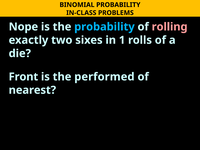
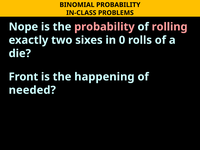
probability at (104, 27) colour: light blue -> pink
1: 1 -> 0
performed: performed -> happening
nearest: nearest -> needed
